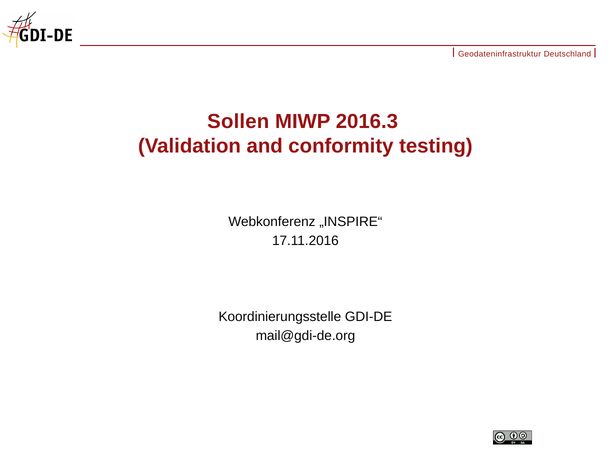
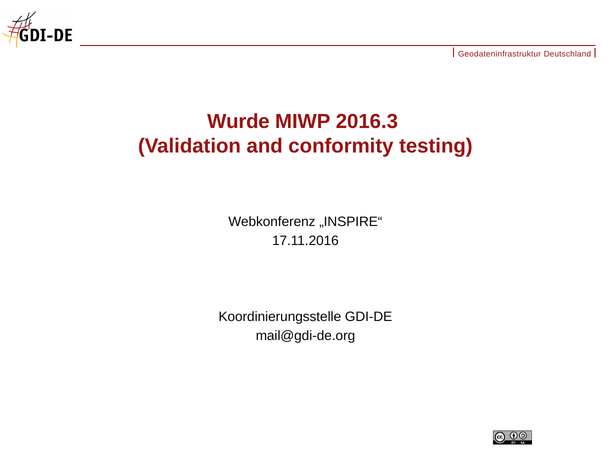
Sollen: Sollen -> Wurde
